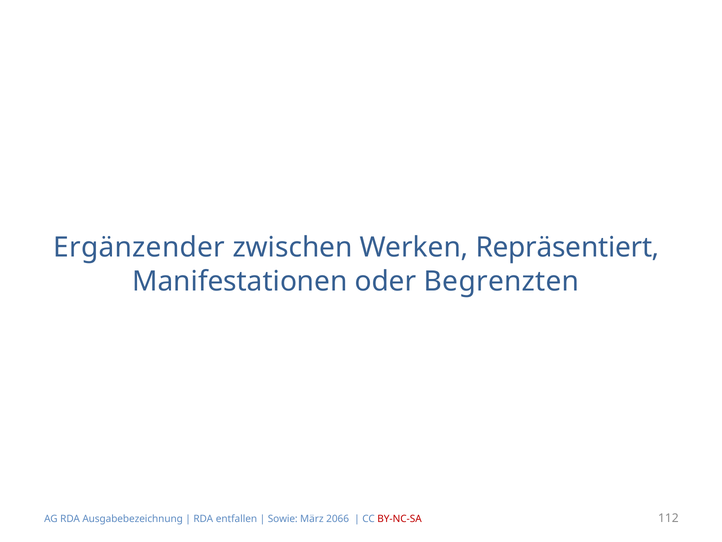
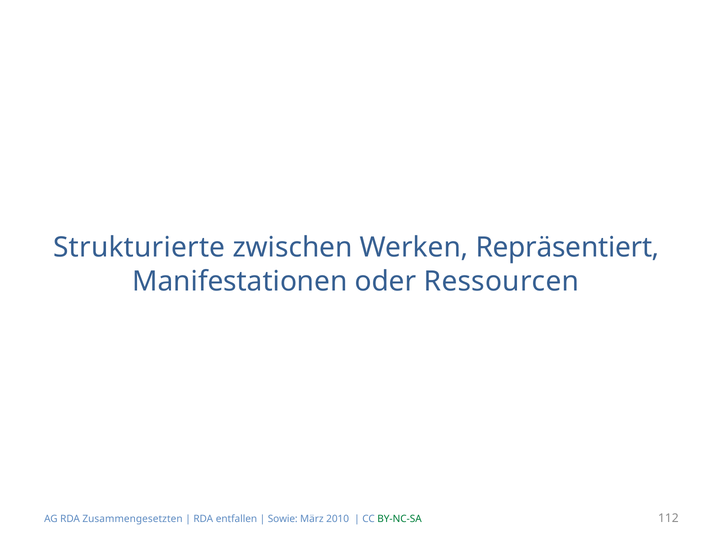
Ergänzender: Ergänzender -> Strukturierte
Begrenzten: Begrenzten -> Ressourcen
Ausgabebezeichnung: Ausgabebezeichnung -> Zusammengesetzten
2066: 2066 -> 2010
BY-NC-SA colour: red -> green
